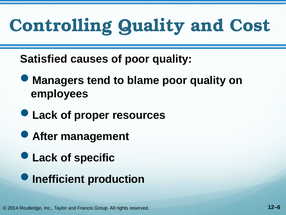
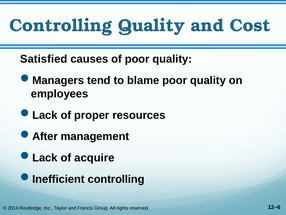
specific: specific -> acquire
Inefficient production: production -> controlling
